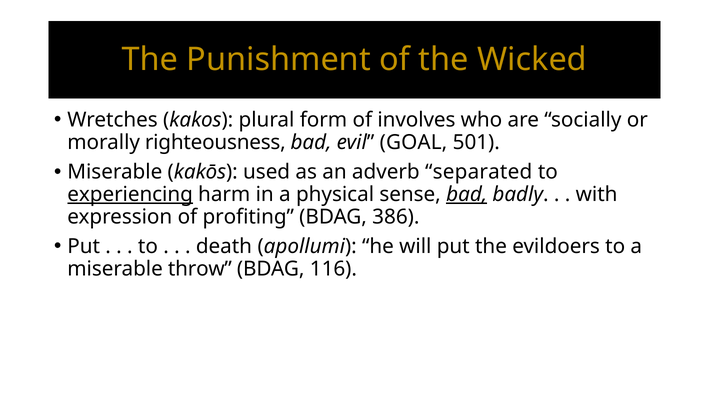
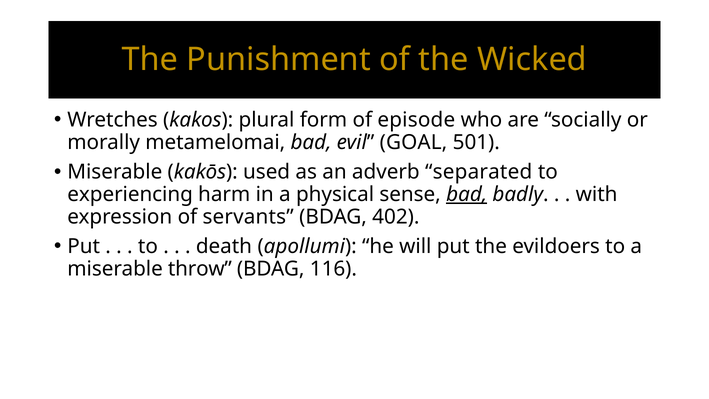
involves: involves -> episode
righteousness: righteousness -> metamelomai
experiencing underline: present -> none
profiting: profiting -> servants
386: 386 -> 402
